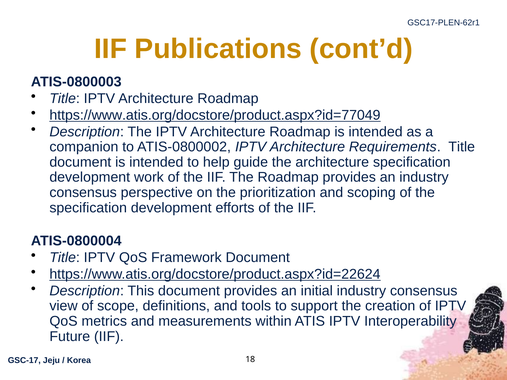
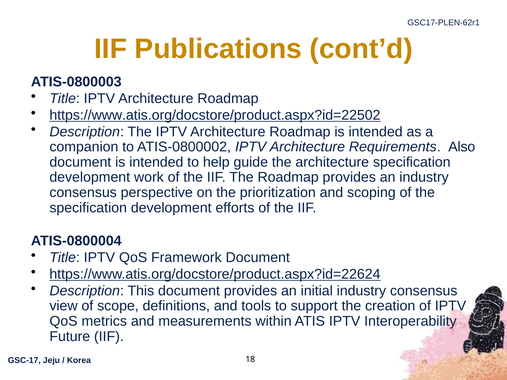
https://www.atis.org/docstore/product.aspx?id=77049: https://www.atis.org/docstore/product.aspx?id=77049 -> https://www.atis.org/docstore/product.aspx?id=22502
Requirements Title: Title -> Also
